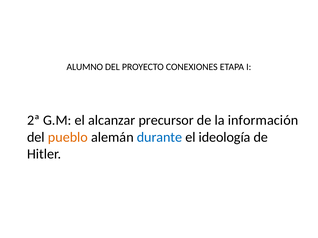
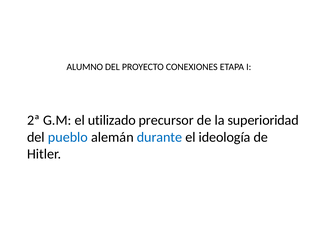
alcanzar: alcanzar -> utilizado
información: información -> superioridad
pueblo colour: orange -> blue
